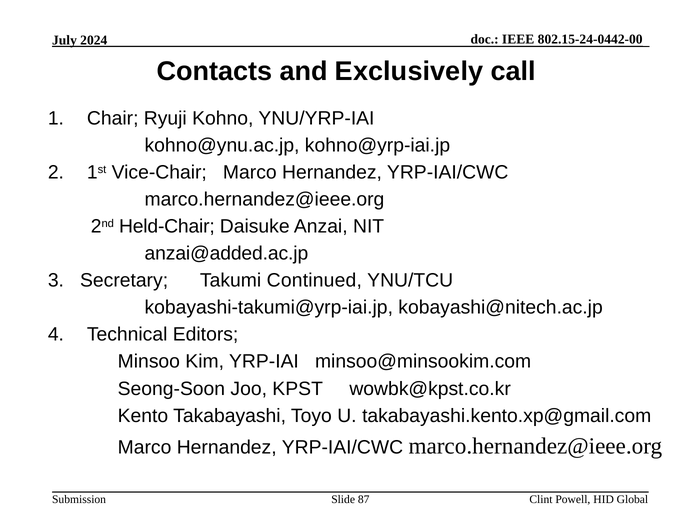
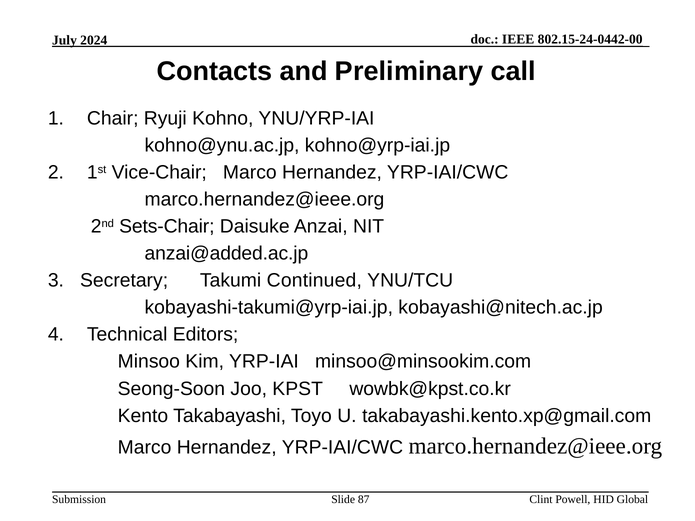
Exclusively: Exclusively -> Preliminary
Held-Chair: Held-Chair -> Sets-Chair
